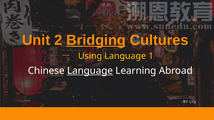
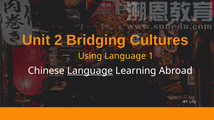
Bridging underline: present -> none
